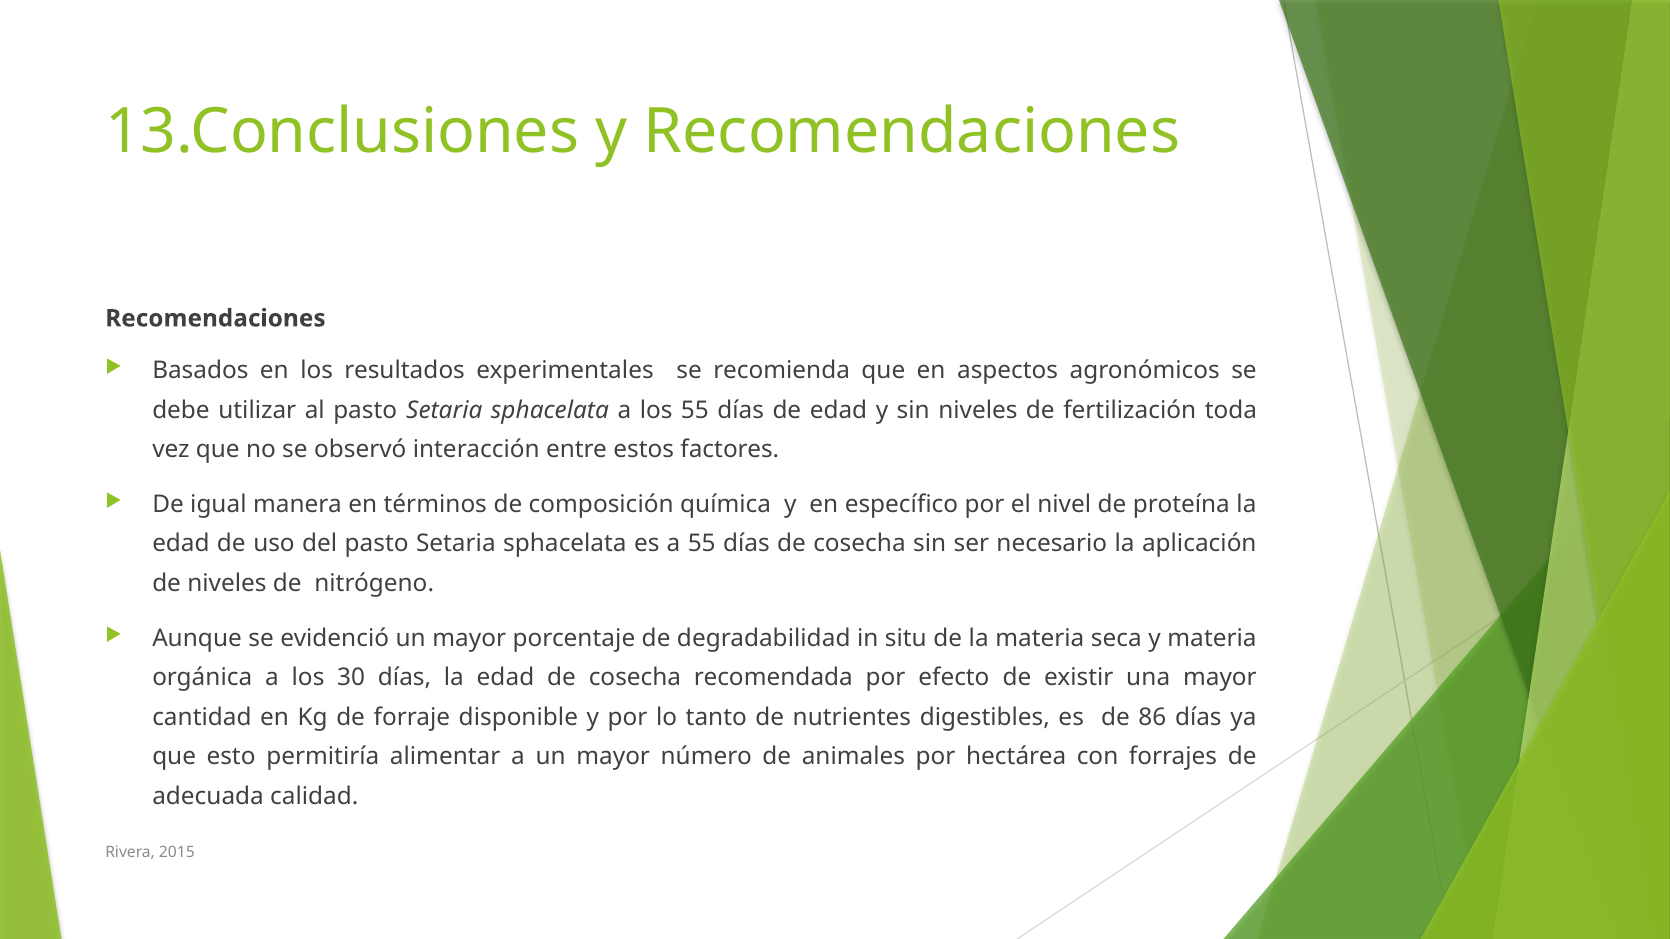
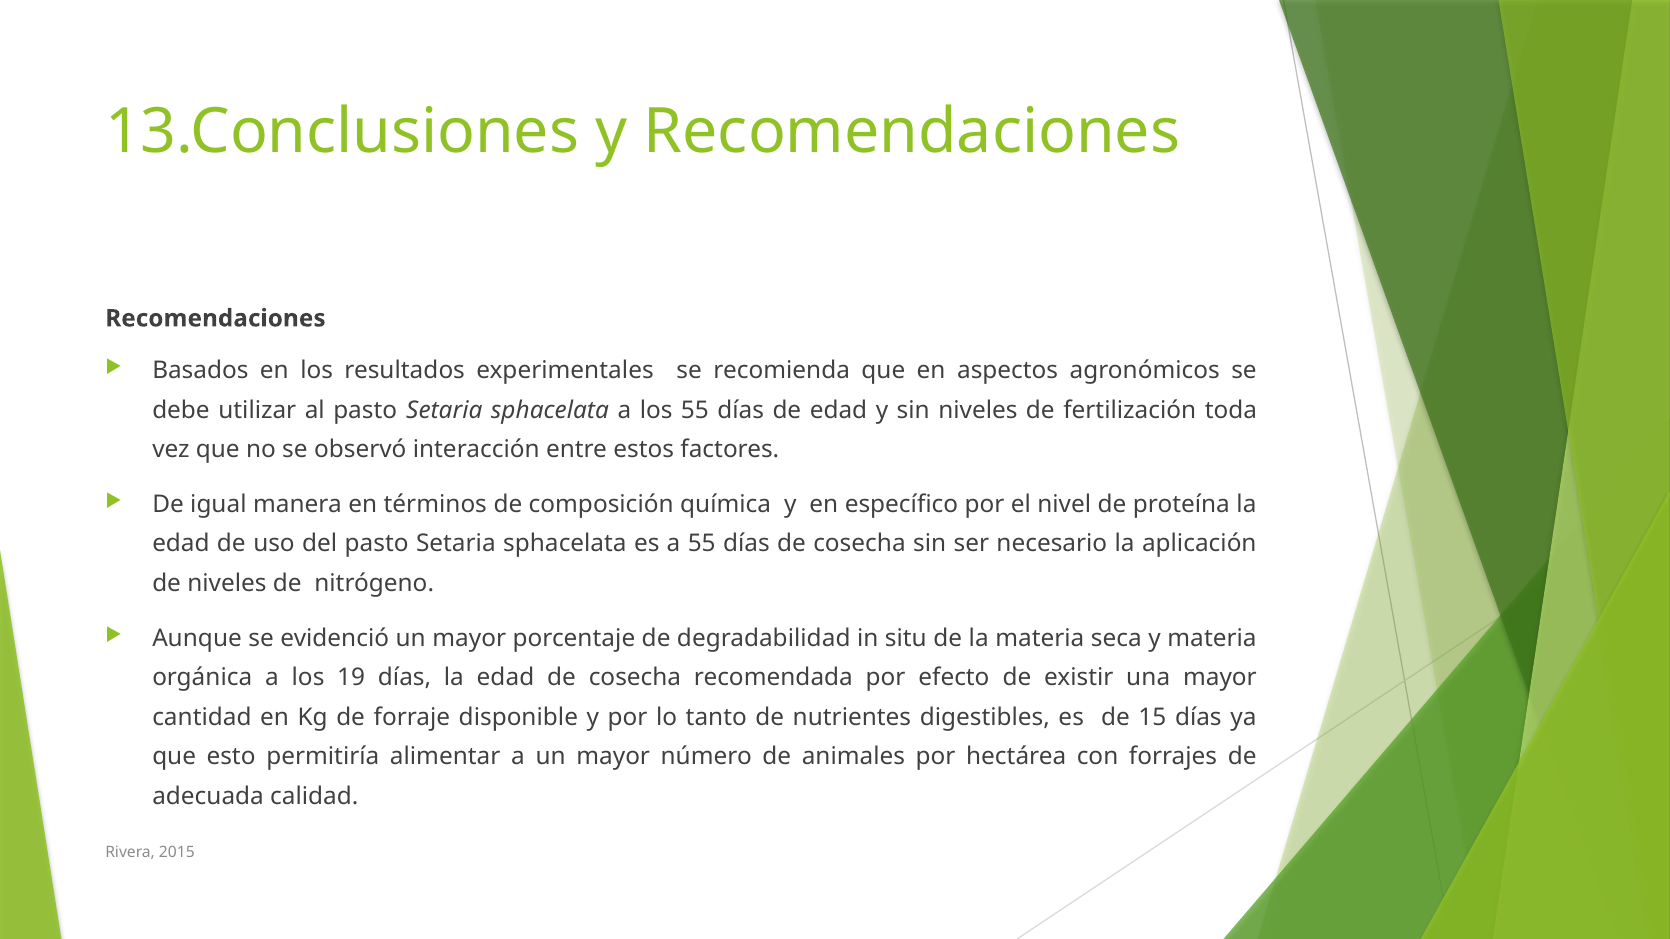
30: 30 -> 19
86: 86 -> 15
